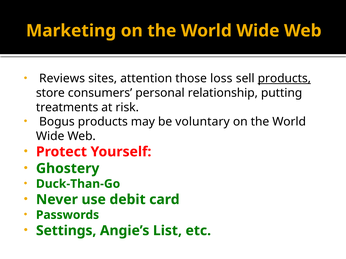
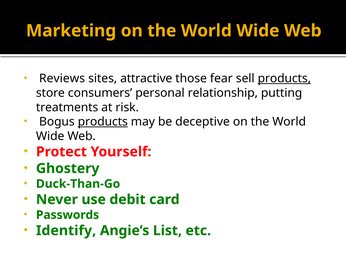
attention: attention -> attractive
loss: loss -> fear
products at (103, 122) underline: none -> present
voluntary: voluntary -> deceptive
Settings: Settings -> Identify
